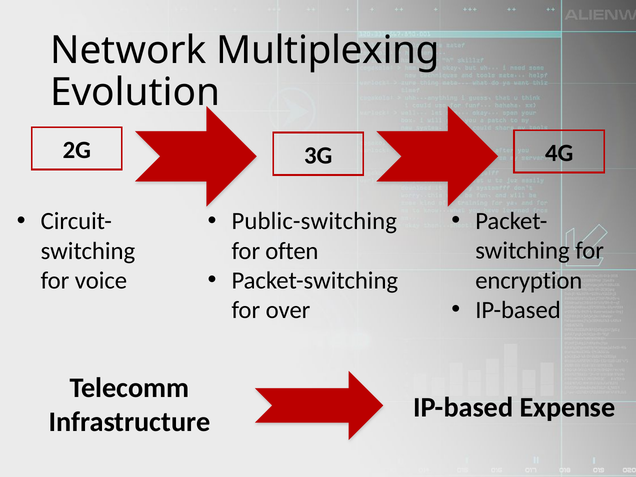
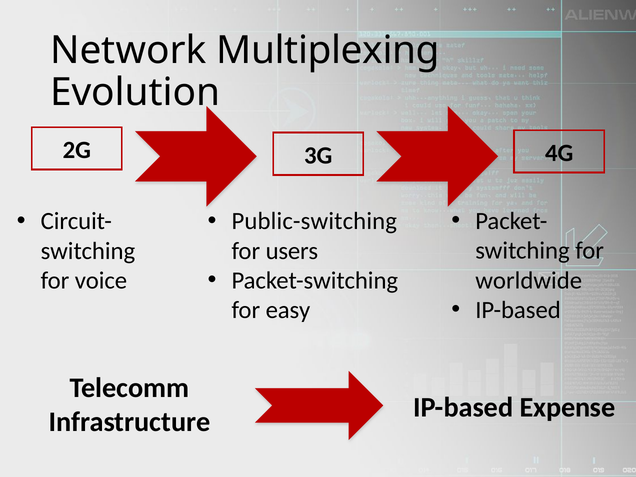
often: often -> users
encryption: encryption -> worldwide
over: over -> easy
